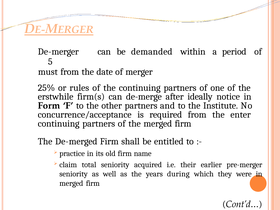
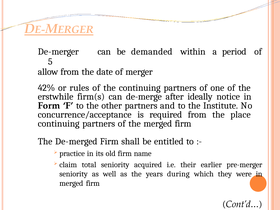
must: must -> allow
25%: 25% -> 42%
enter: enter -> place
